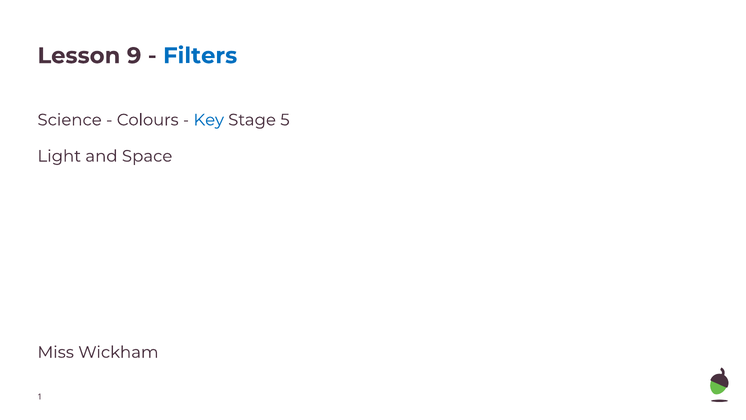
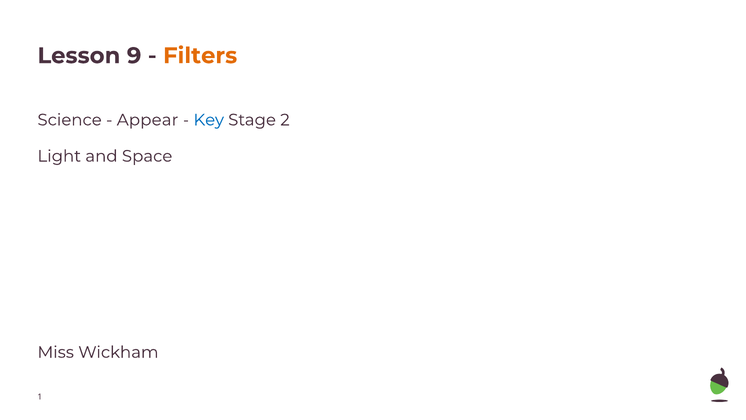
Filters colour: blue -> orange
Colours: Colours -> Appear
5: 5 -> 2
